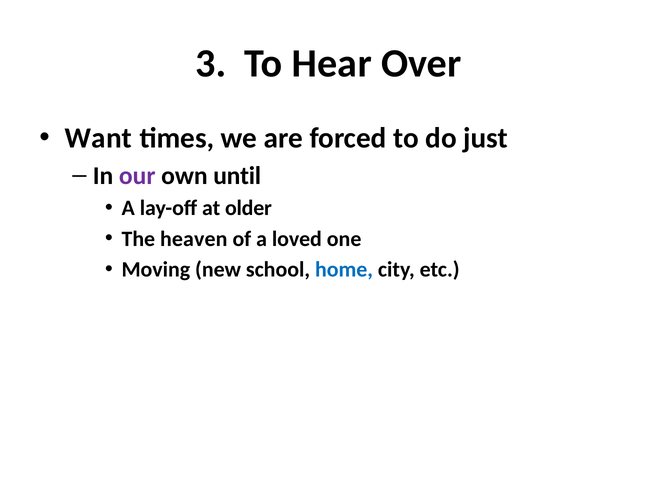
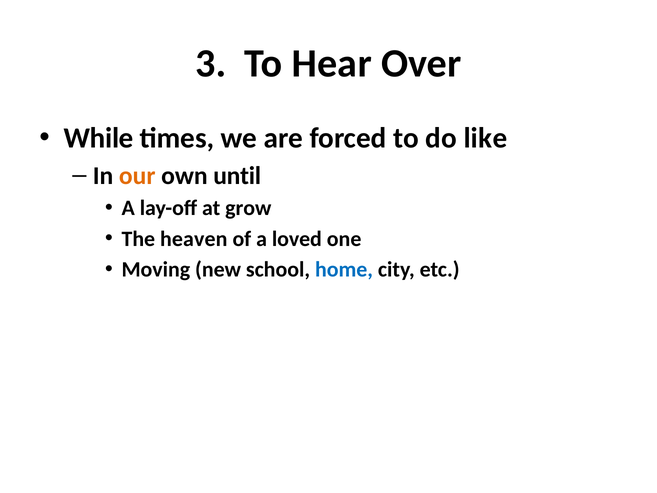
Want: Want -> While
just: just -> like
our colour: purple -> orange
older: older -> grow
